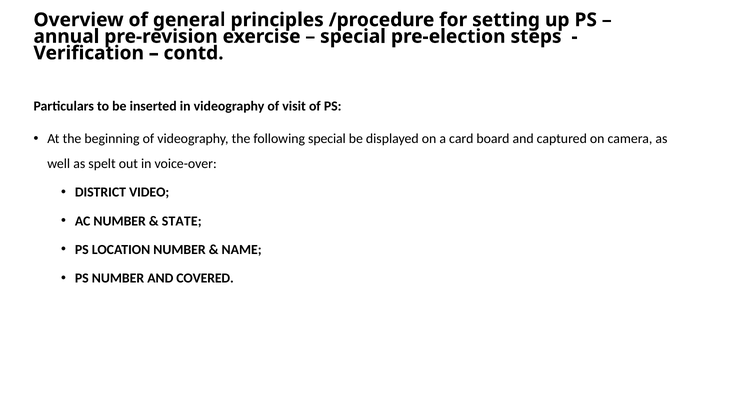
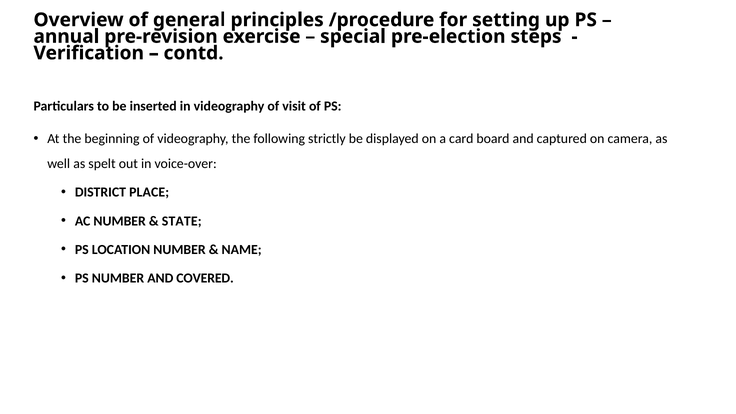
following special: special -> strictly
VIDEO: VIDEO -> PLACE
